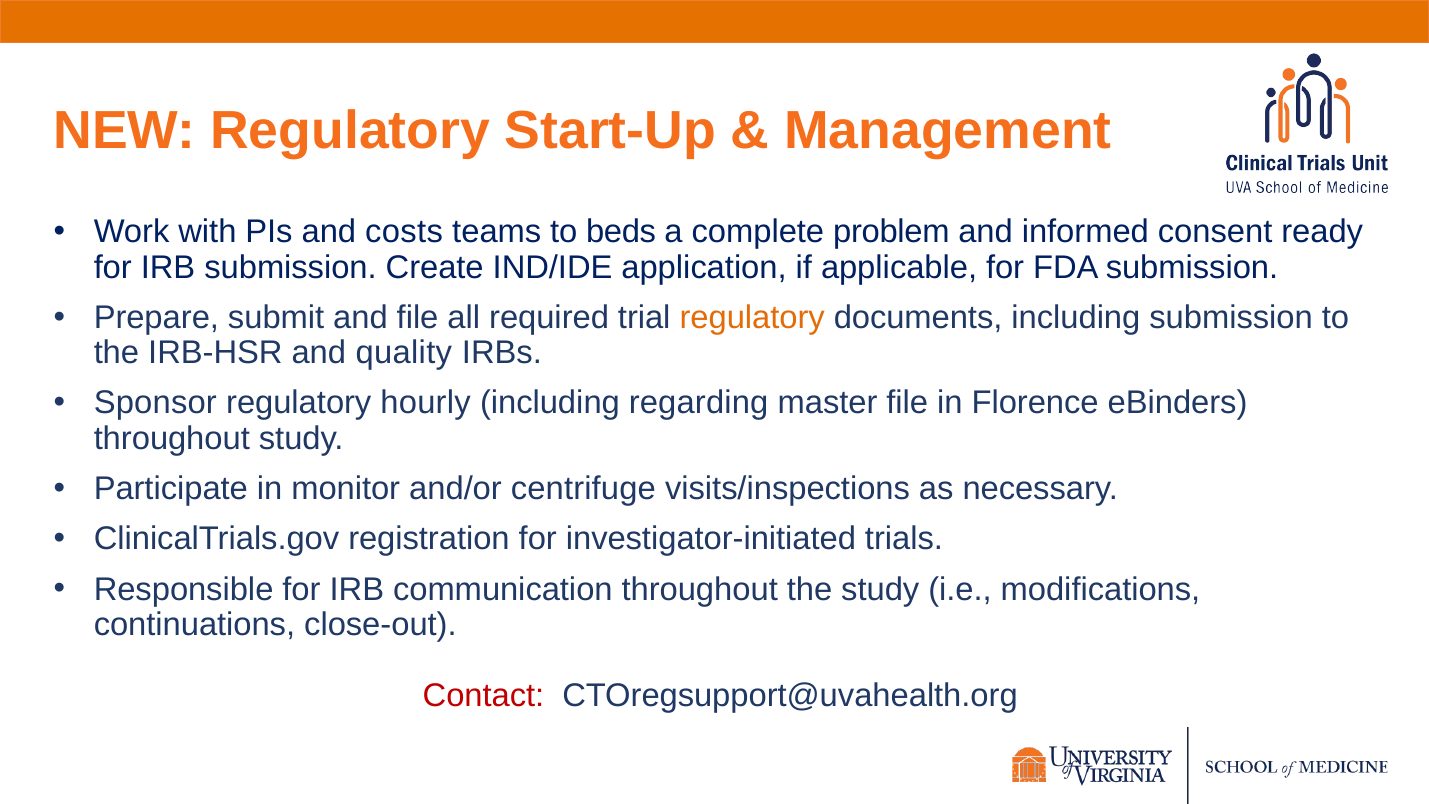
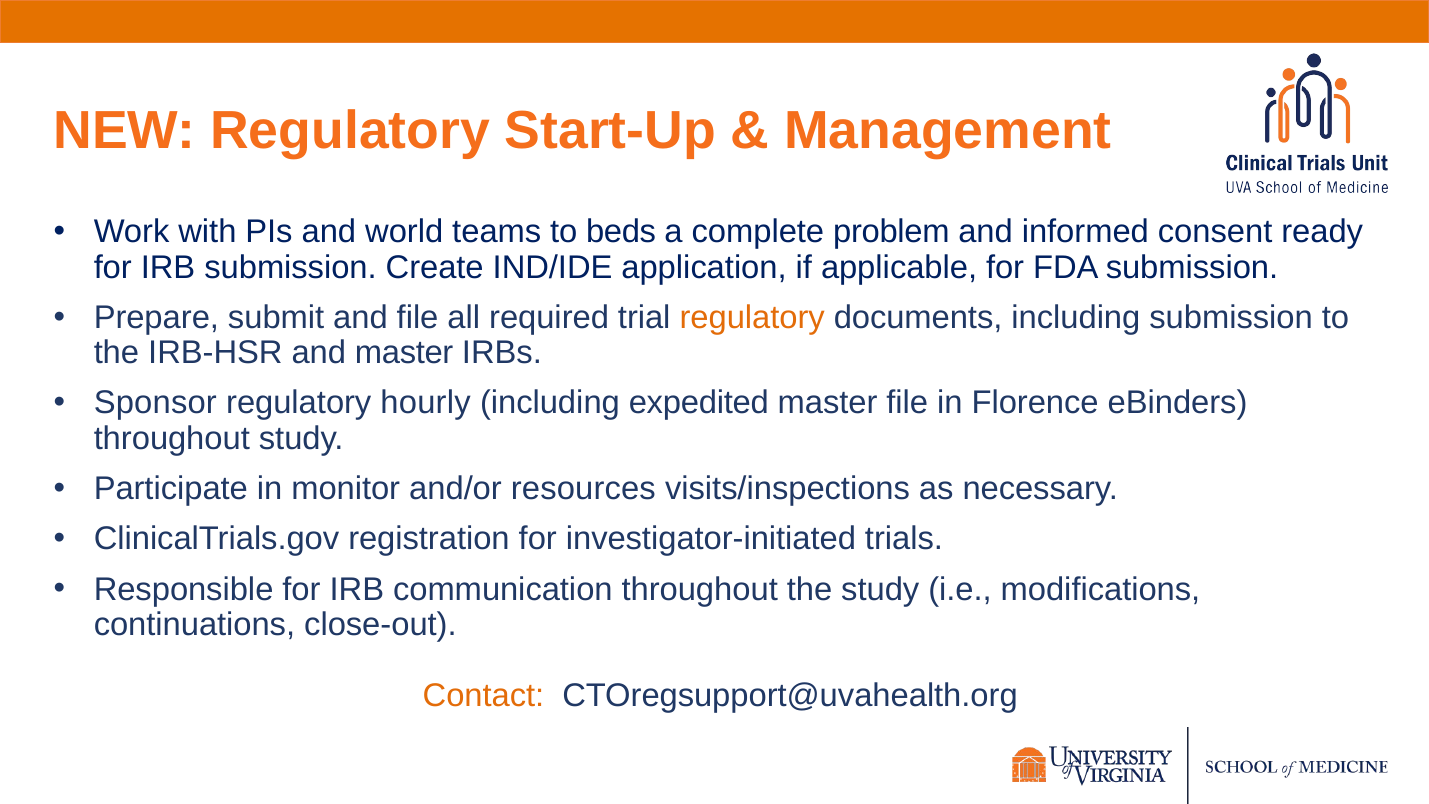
costs: costs -> world
and quality: quality -> master
regarding: regarding -> expedited
centrifuge: centrifuge -> resources
Contact colour: red -> orange
